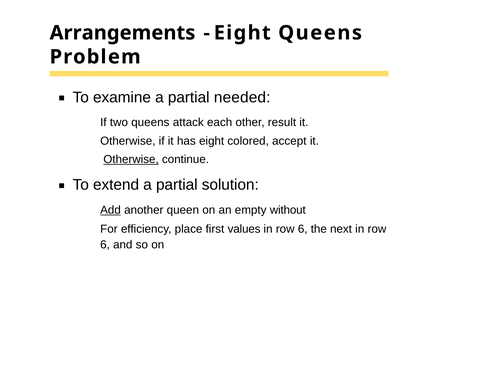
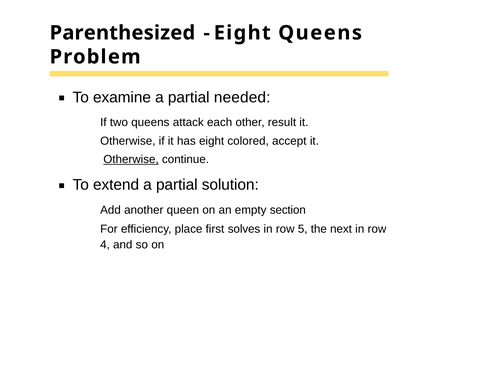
Arrangements: Arrangements -> Parenthesized
Add underline: present -> none
without: without -> section
values: values -> solves
6 at (303, 229): 6 -> 5
6 at (105, 245): 6 -> 4
